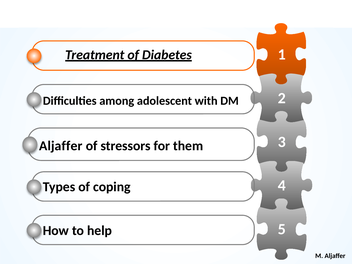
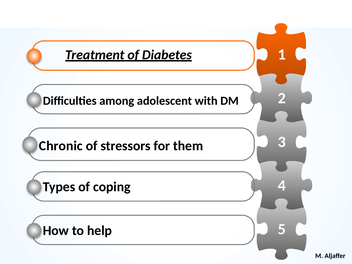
Aljaffer at (61, 146): Aljaffer -> Chronic
